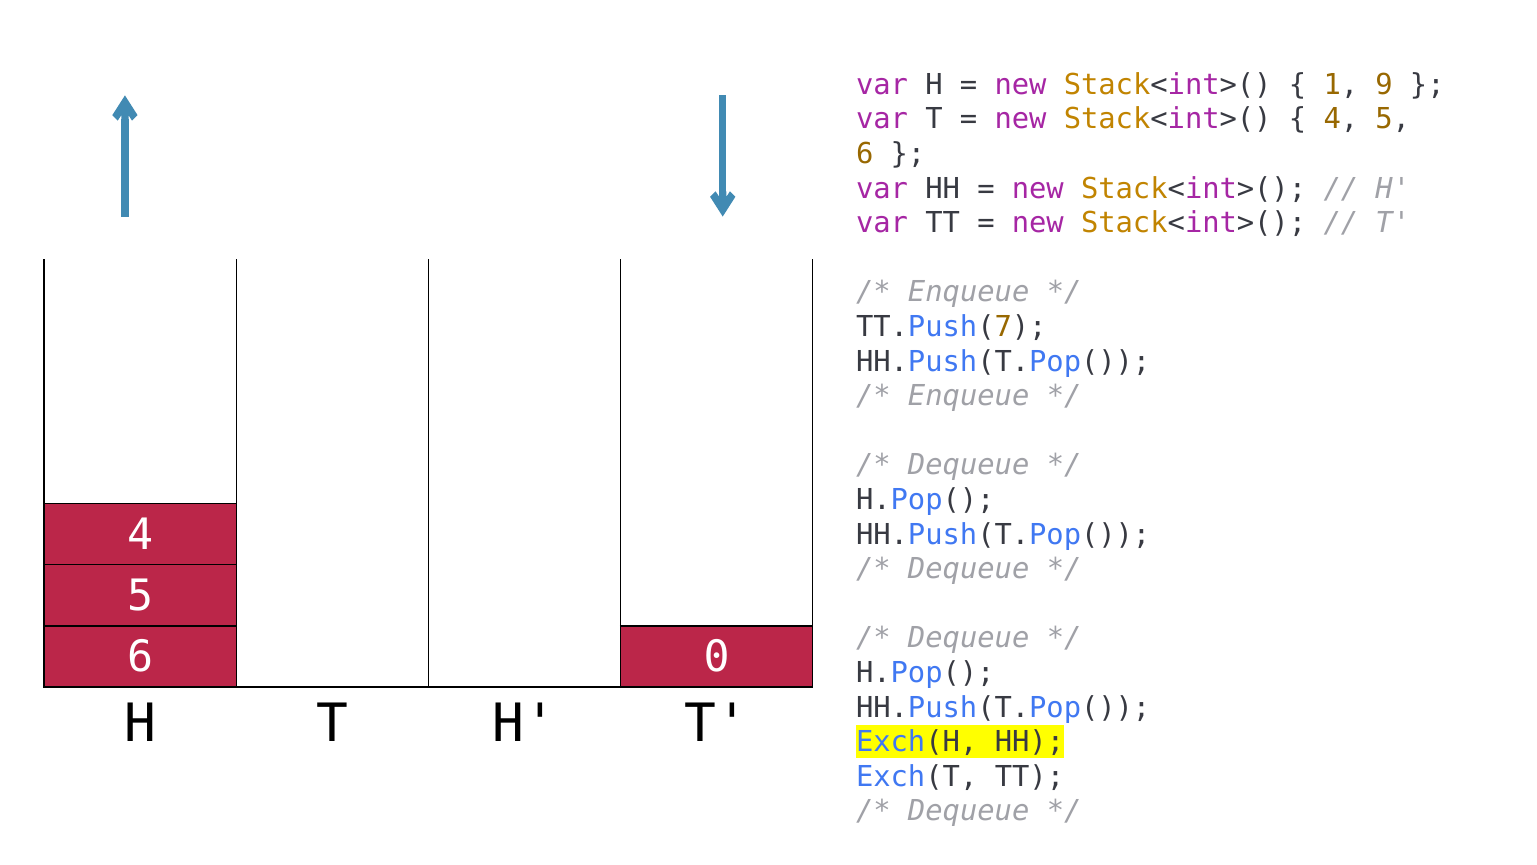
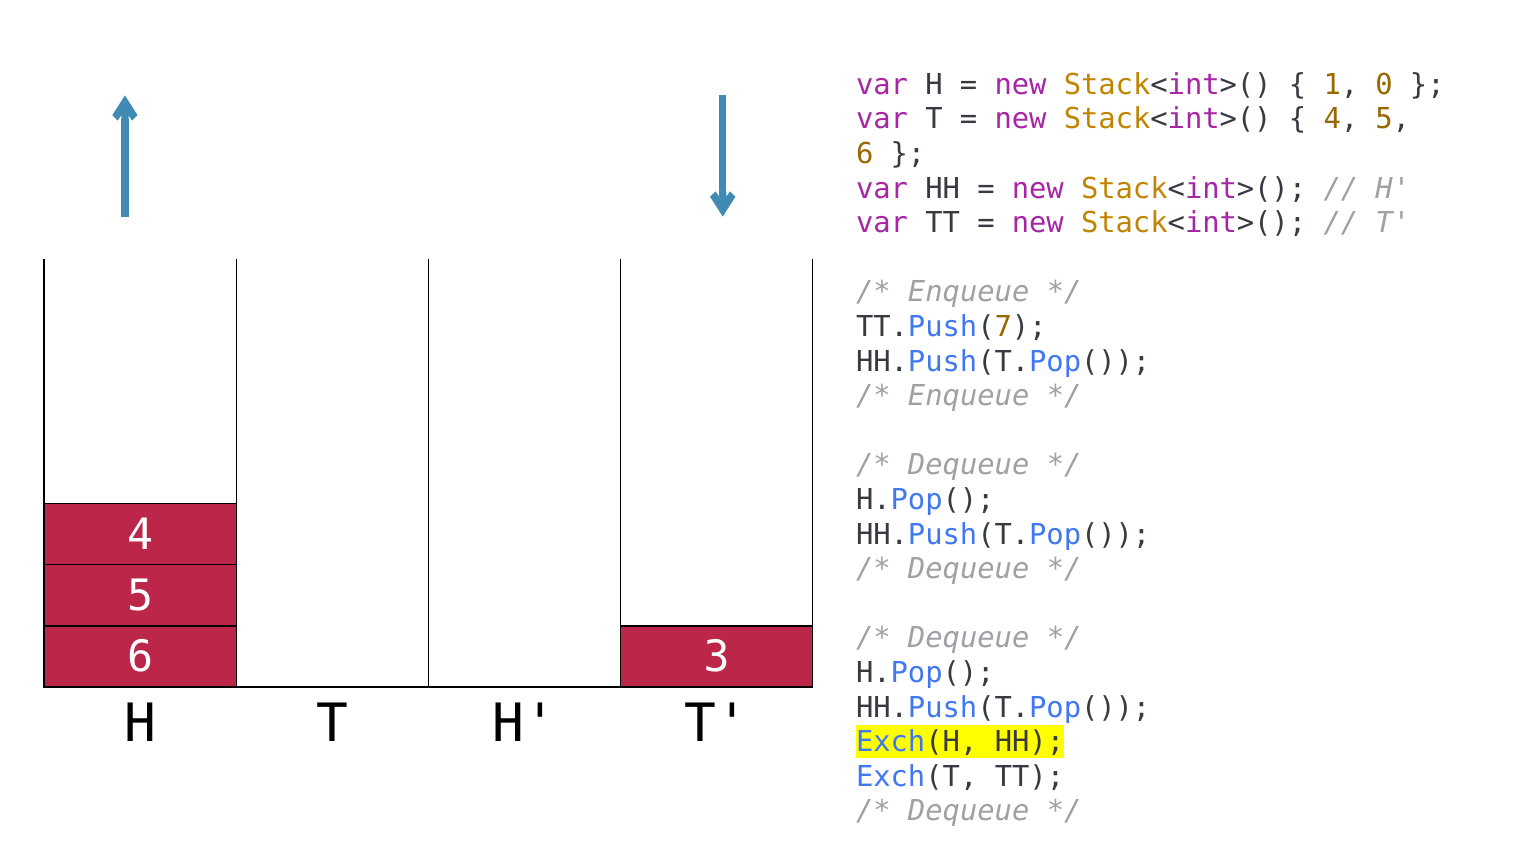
9: 9 -> 0
0: 0 -> 3
